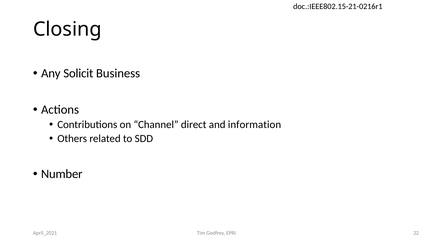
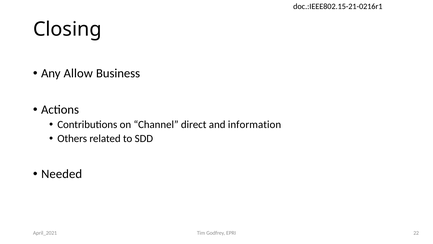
Solicit: Solicit -> Allow
Number: Number -> Needed
